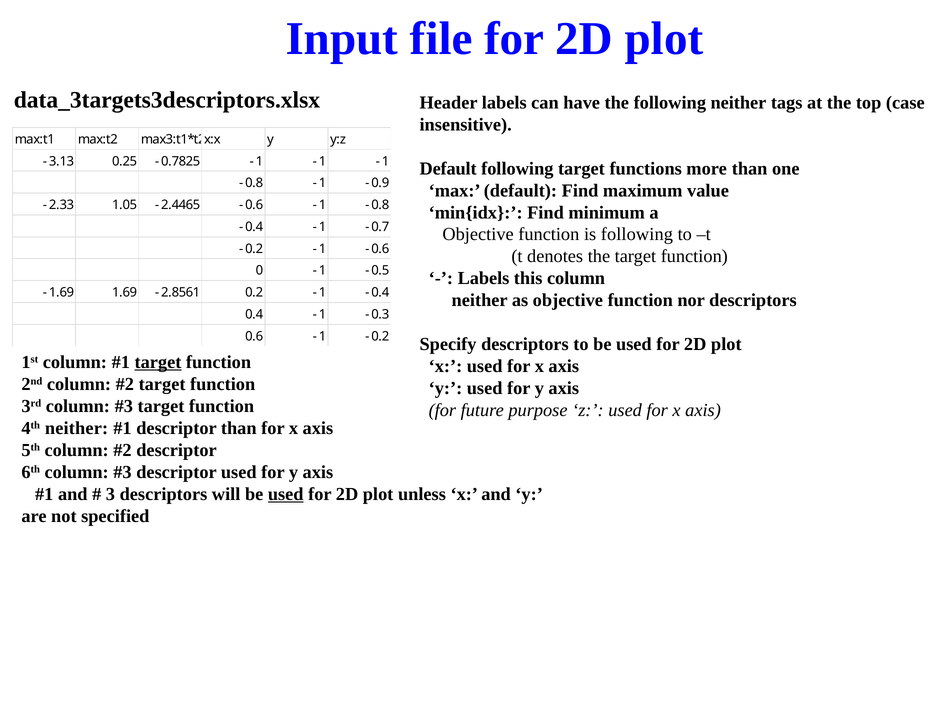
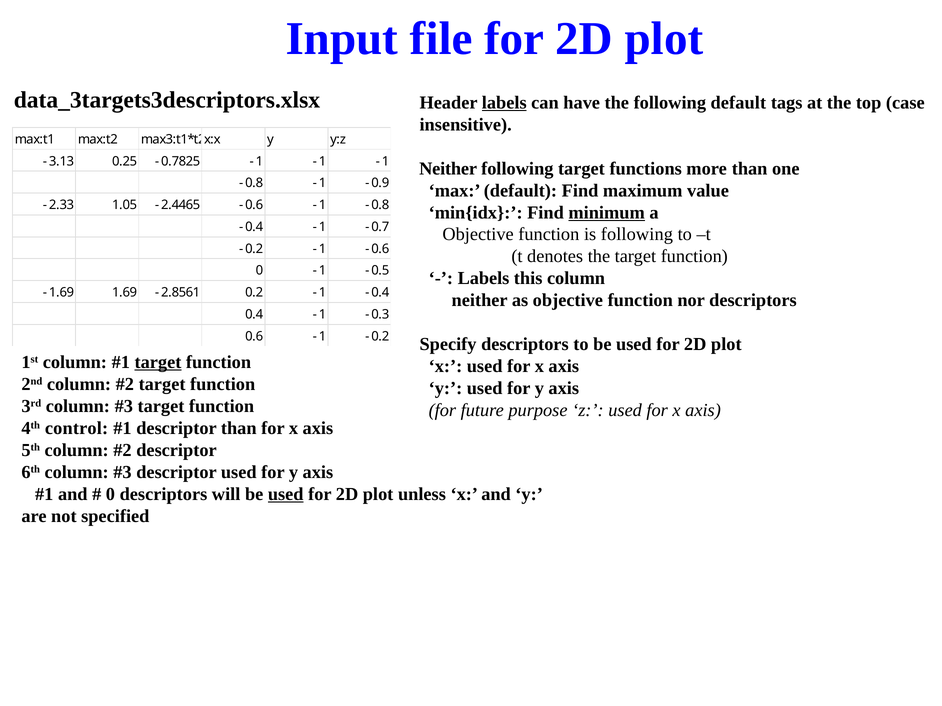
labels at (504, 103) underline: none -> present
following neither: neither -> default
Default at (448, 169): Default -> Neither
minimum underline: none -> present
4th neither: neither -> control
3 at (110, 494): 3 -> 0
